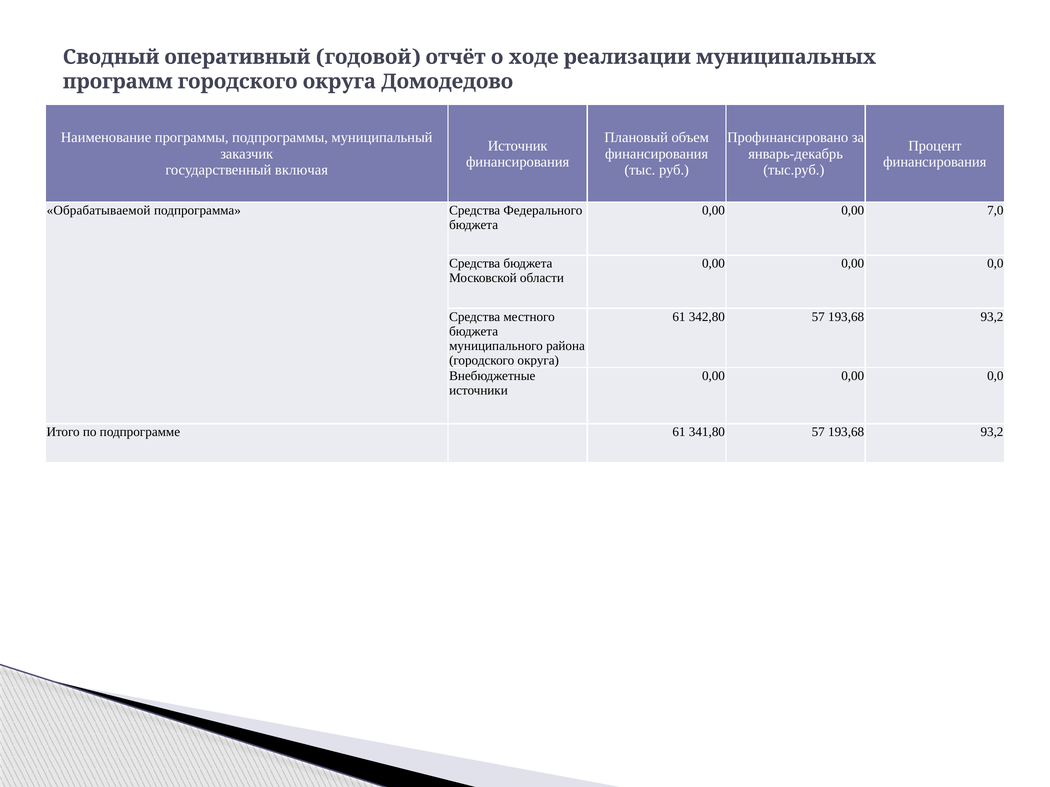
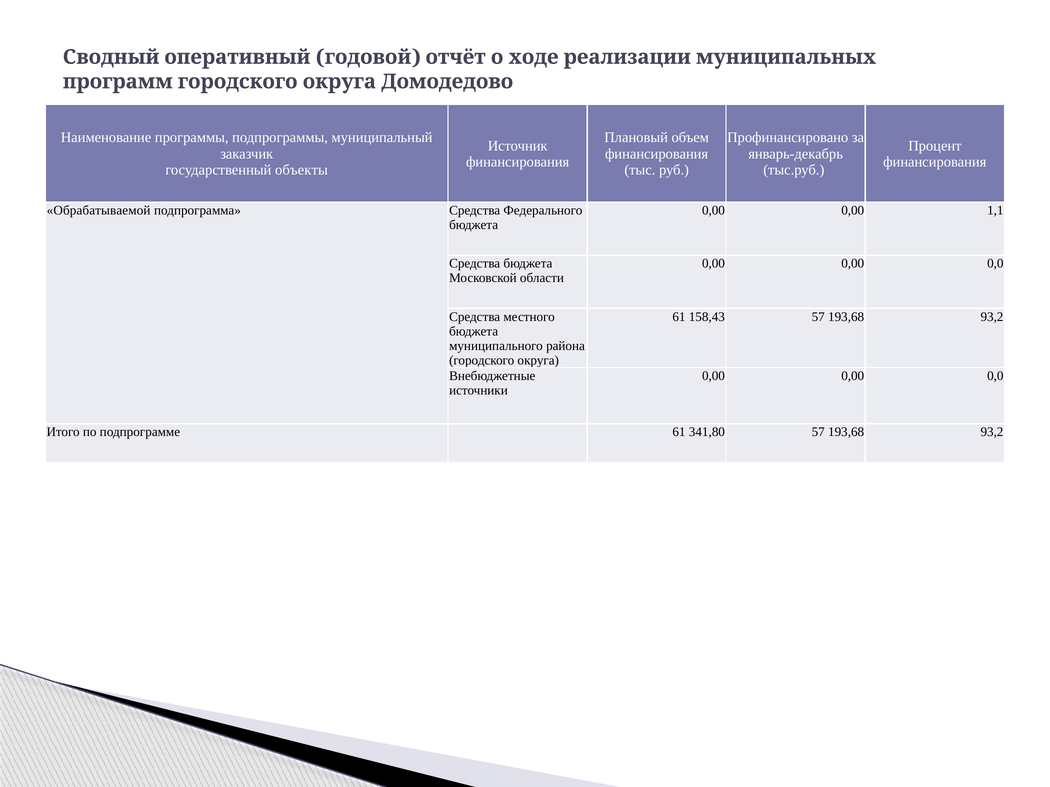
включая: включая -> объекты
7,0: 7,0 -> 1,1
342,80: 342,80 -> 158,43
